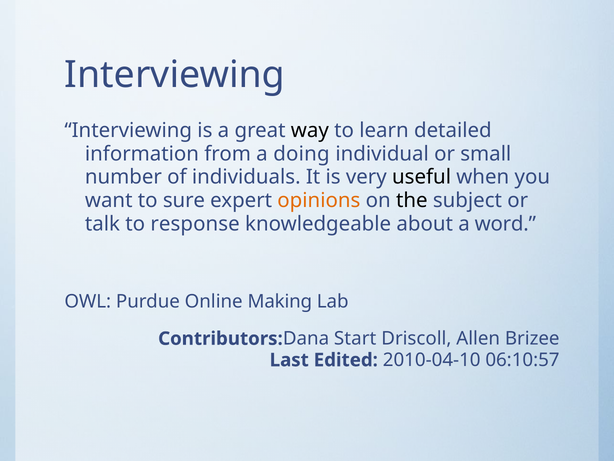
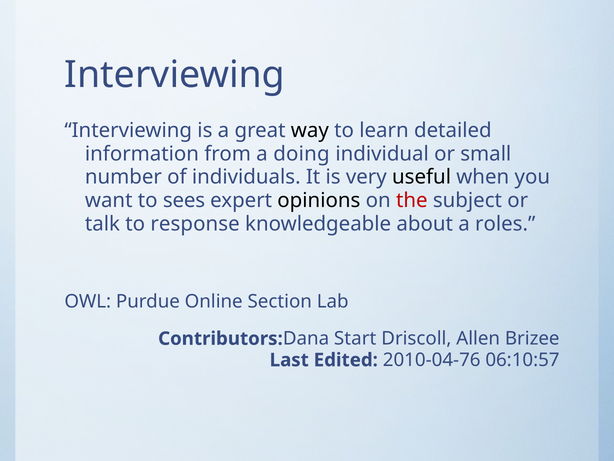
sure: sure -> sees
opinions colour: orange -> black
the colour: black -> red
word: word -> roles
Making: Making -> Section
2010-04-10: 2010-04-10 -> 2010-04-76
